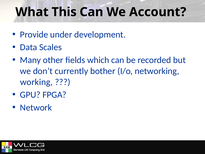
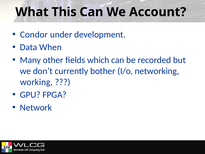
Provide: Provide -> Condor
Scales: Scales -> When
